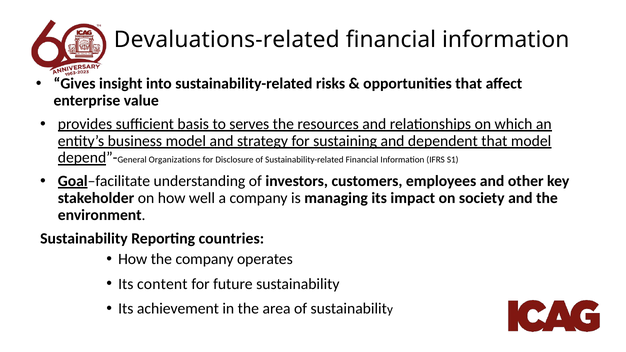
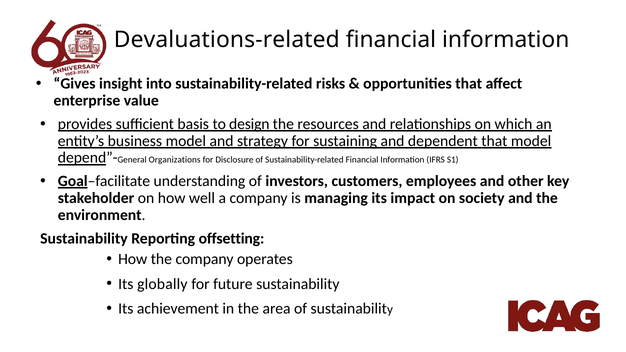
serves: serves -> design
countries: countries -> offsetting
content: content -> globally
